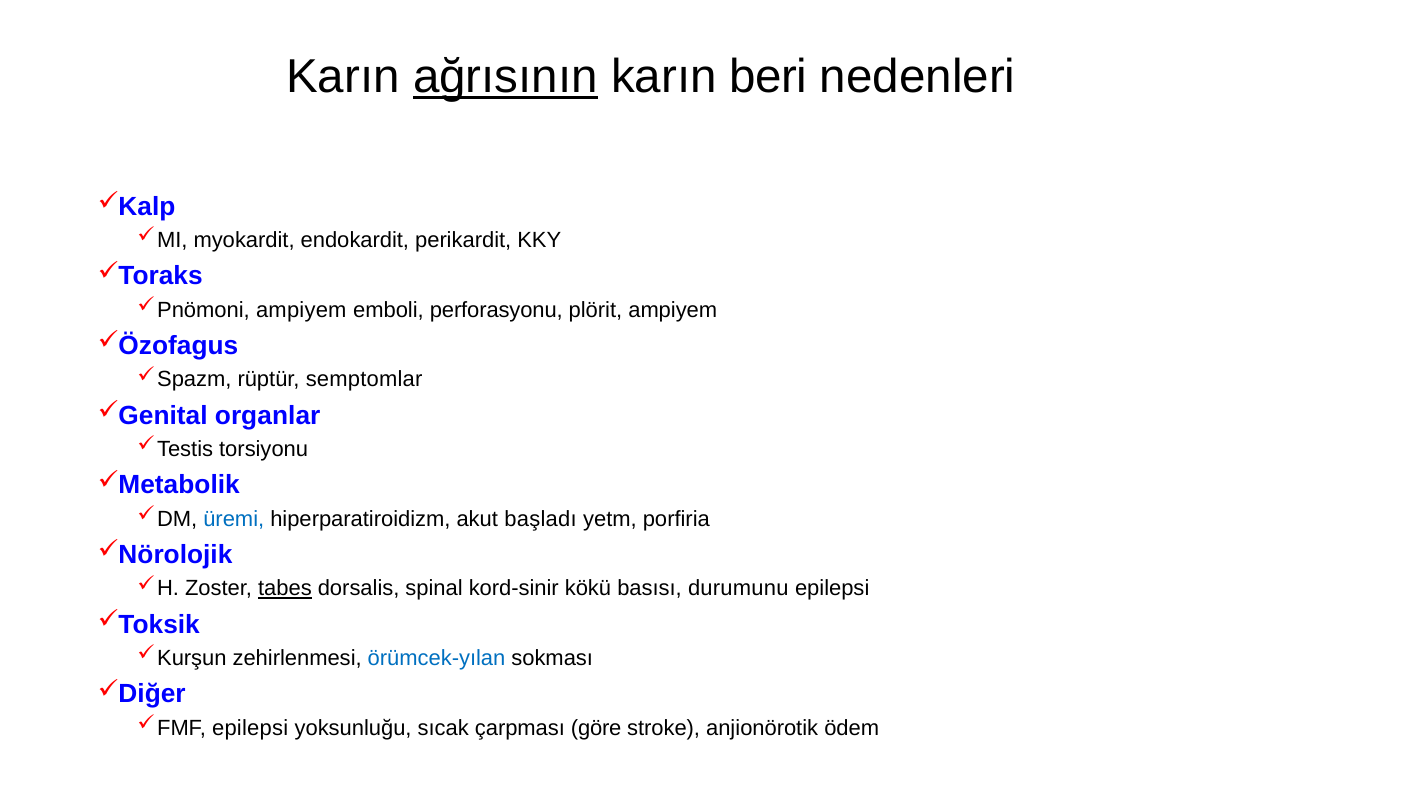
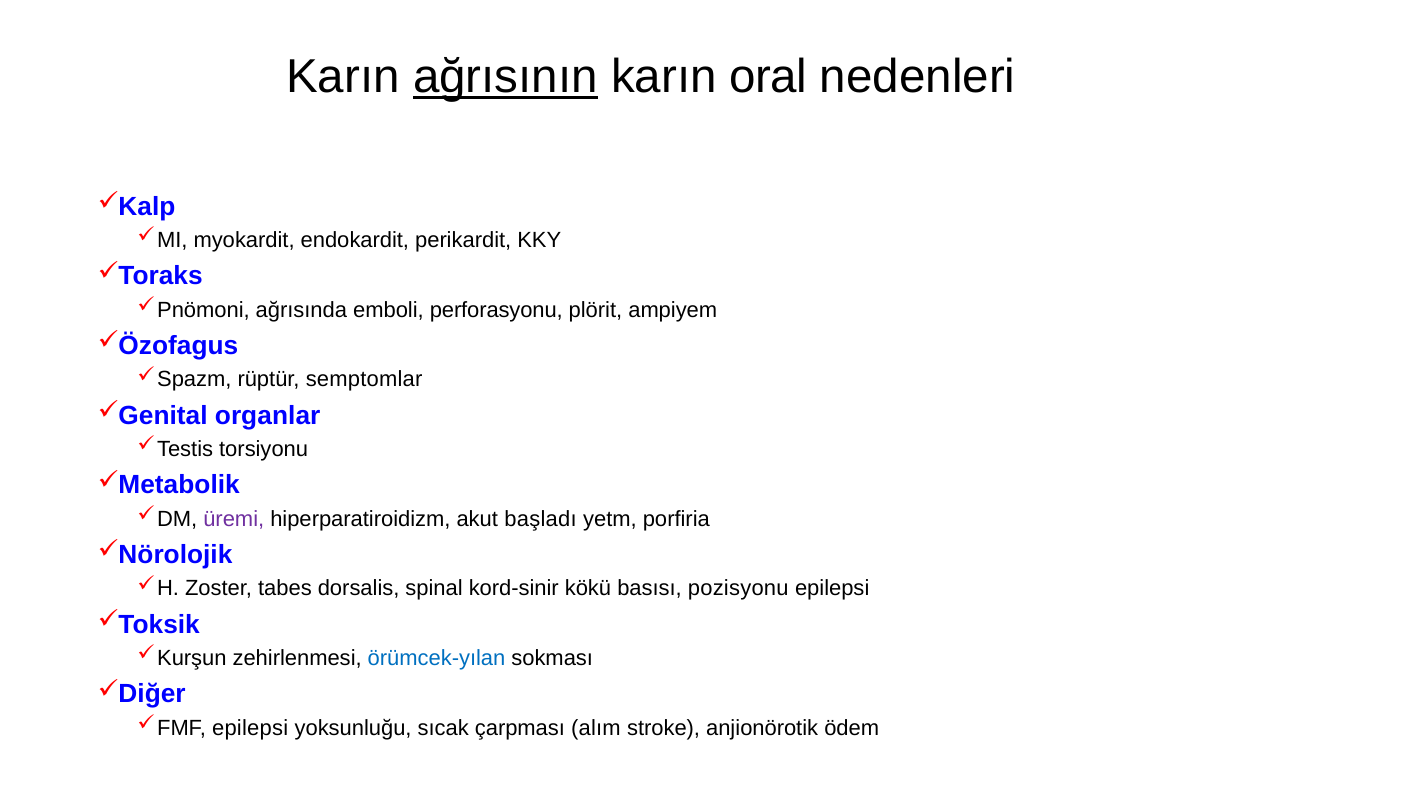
beri: beri -> oral
ampiyem at (301, 310): ampiyem -> ağrısında
üremi colour: blue -> purple
tabes underline: present -> none
durumunu: durumunu -> pozisyonu
göre: göre -> alım
